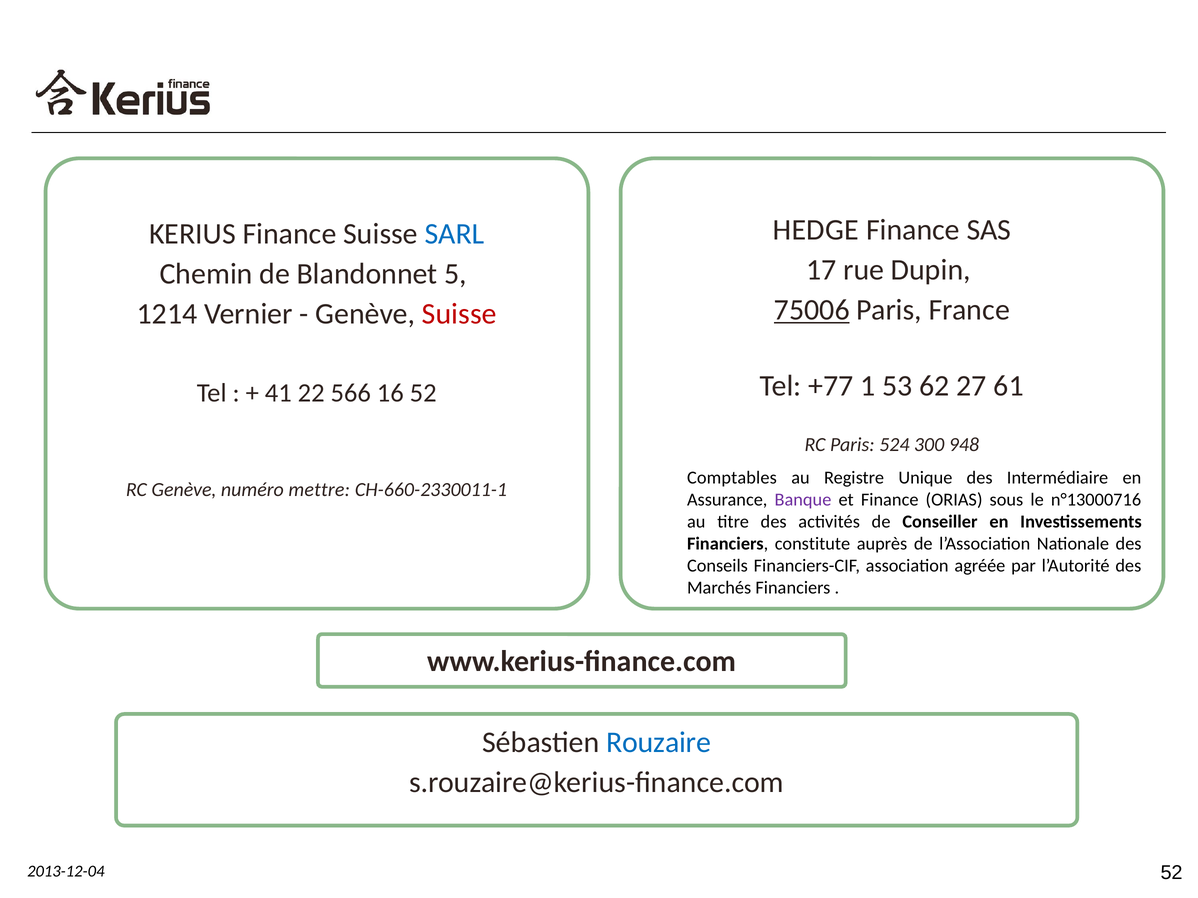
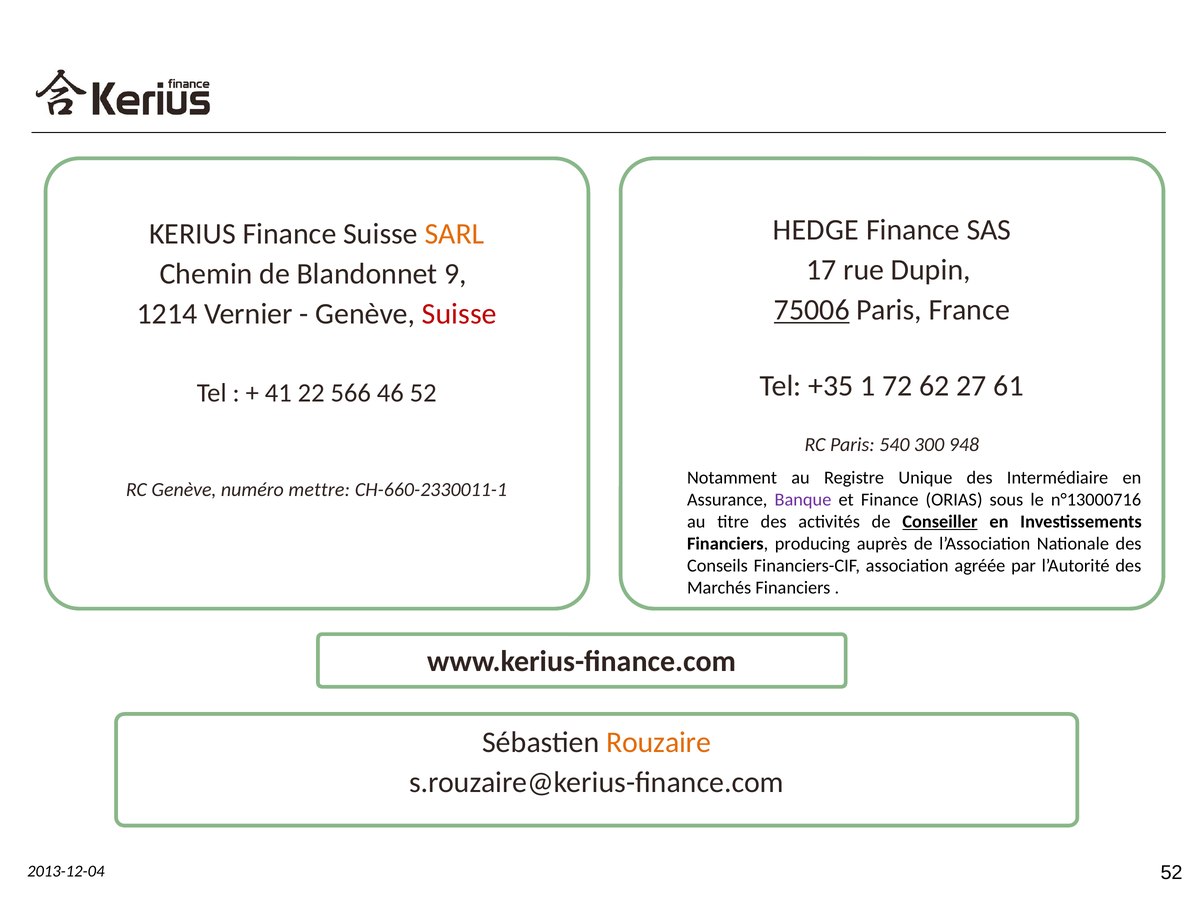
SARL colour: blue -> orange
5: 5 -> 9
+77: +77 -> +35
53: 53 -> 72
16: 16 -> 46
524: 524 -> 540
Comptables: Comptables -> Notamment
Conseiller underline: none -> present
constitute: constitute -> producing
Rouzaire colour: blue -> orange
